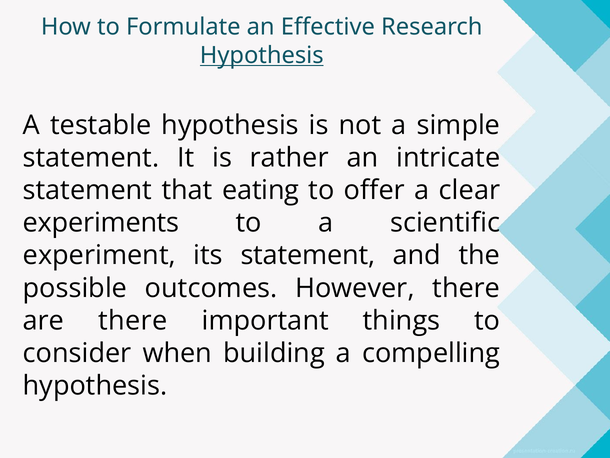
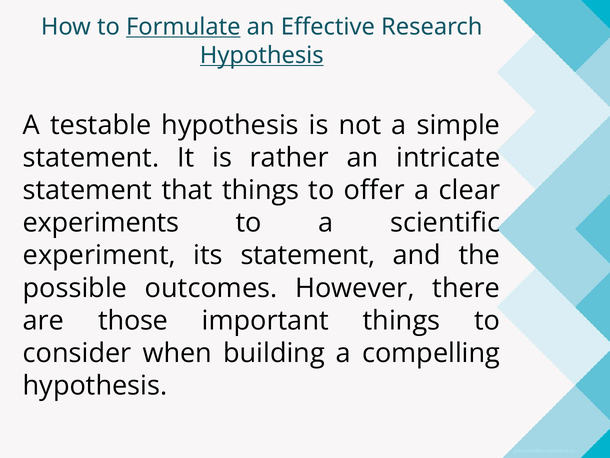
Formulate underline: none -> present
that eating: eating -> things
are there: there -> those
